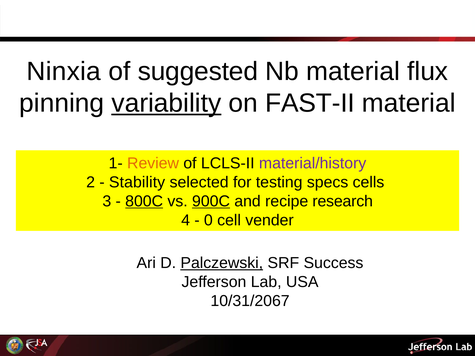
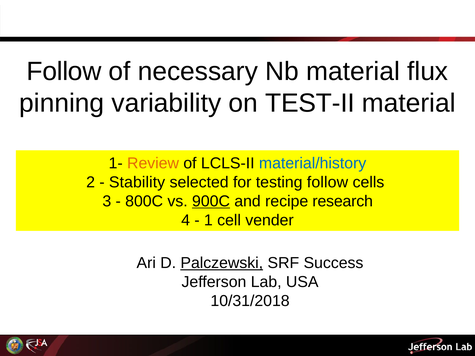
Ninxia at (64, 71): Ninxia -> Follow
suggested: suggested -> necessary
variability underline: present -> none
FAST-II: FAST-II -> TEST-II
material/history colour: purple -> blue
testing specs: specs -> follow
800C underline: present -> none
0: 0 -> 1
10/31/2067: 10/31/2067 -> 10/31/2018
